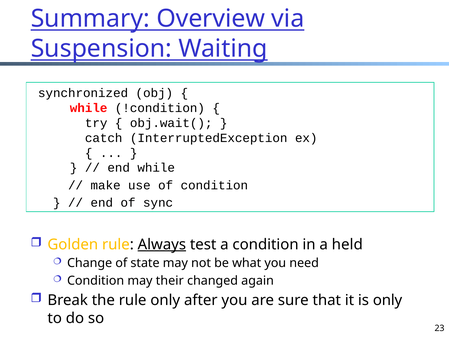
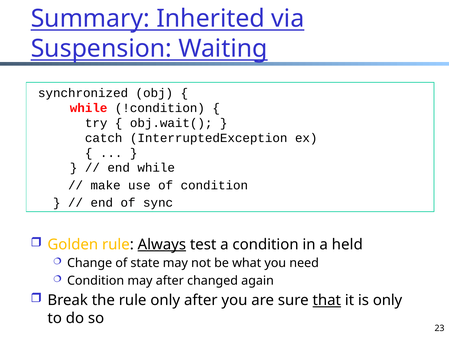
Overview: Overview -> Inherited
may their: their -> after
that underline: none -> present
